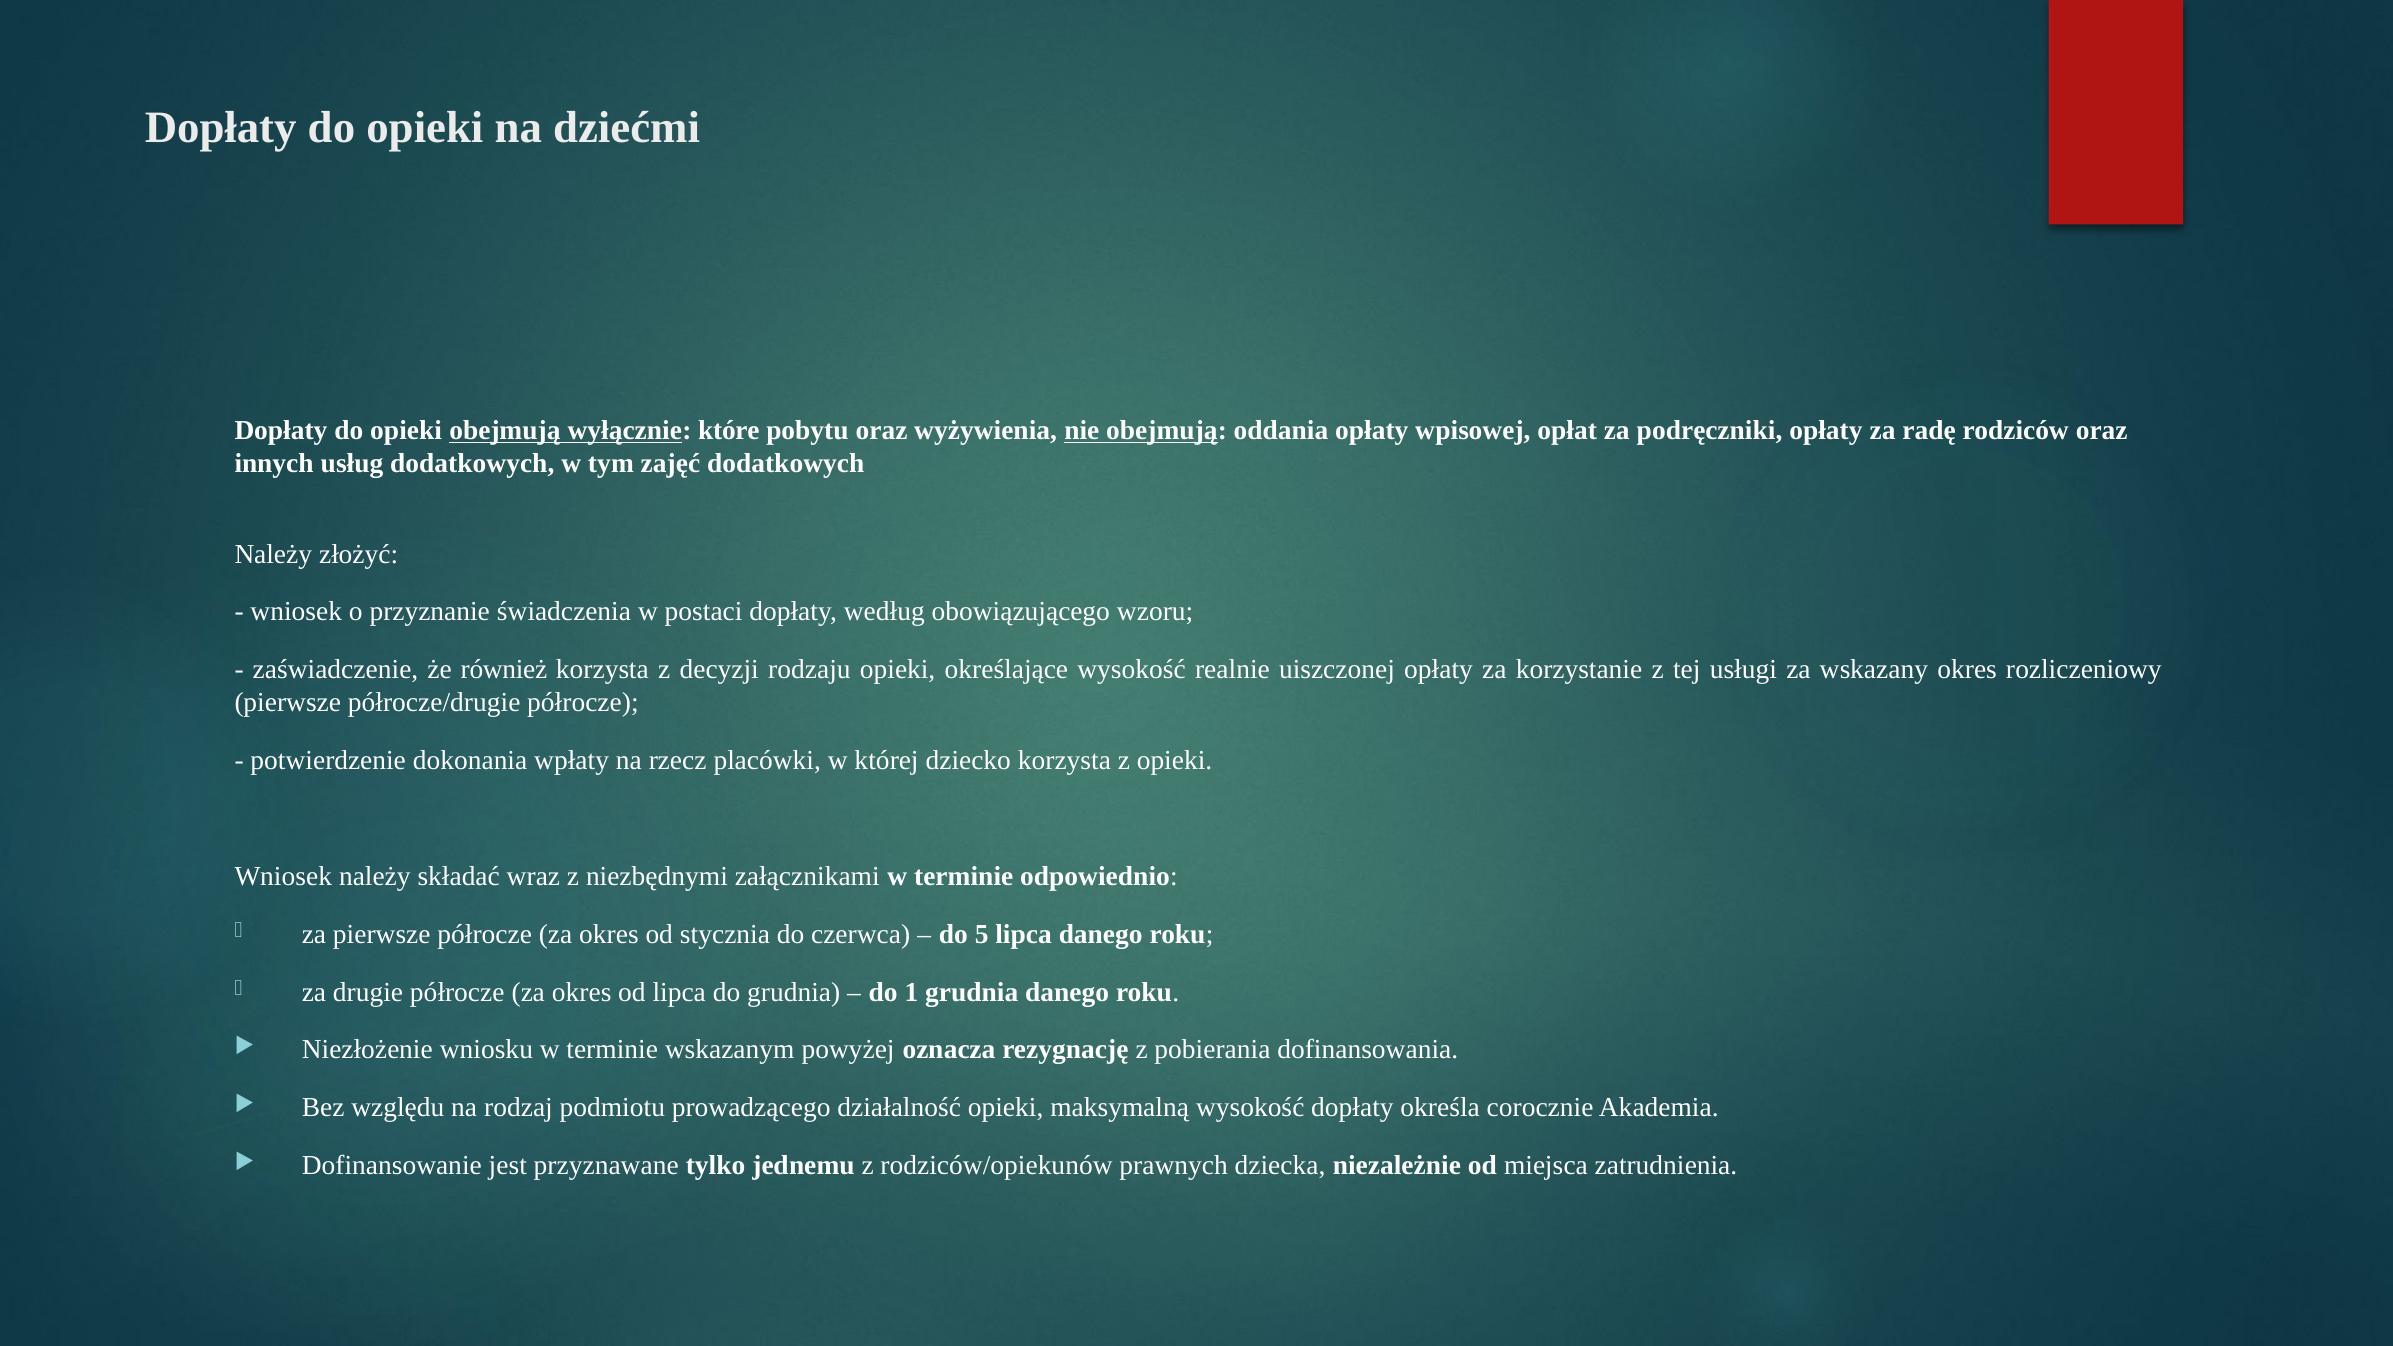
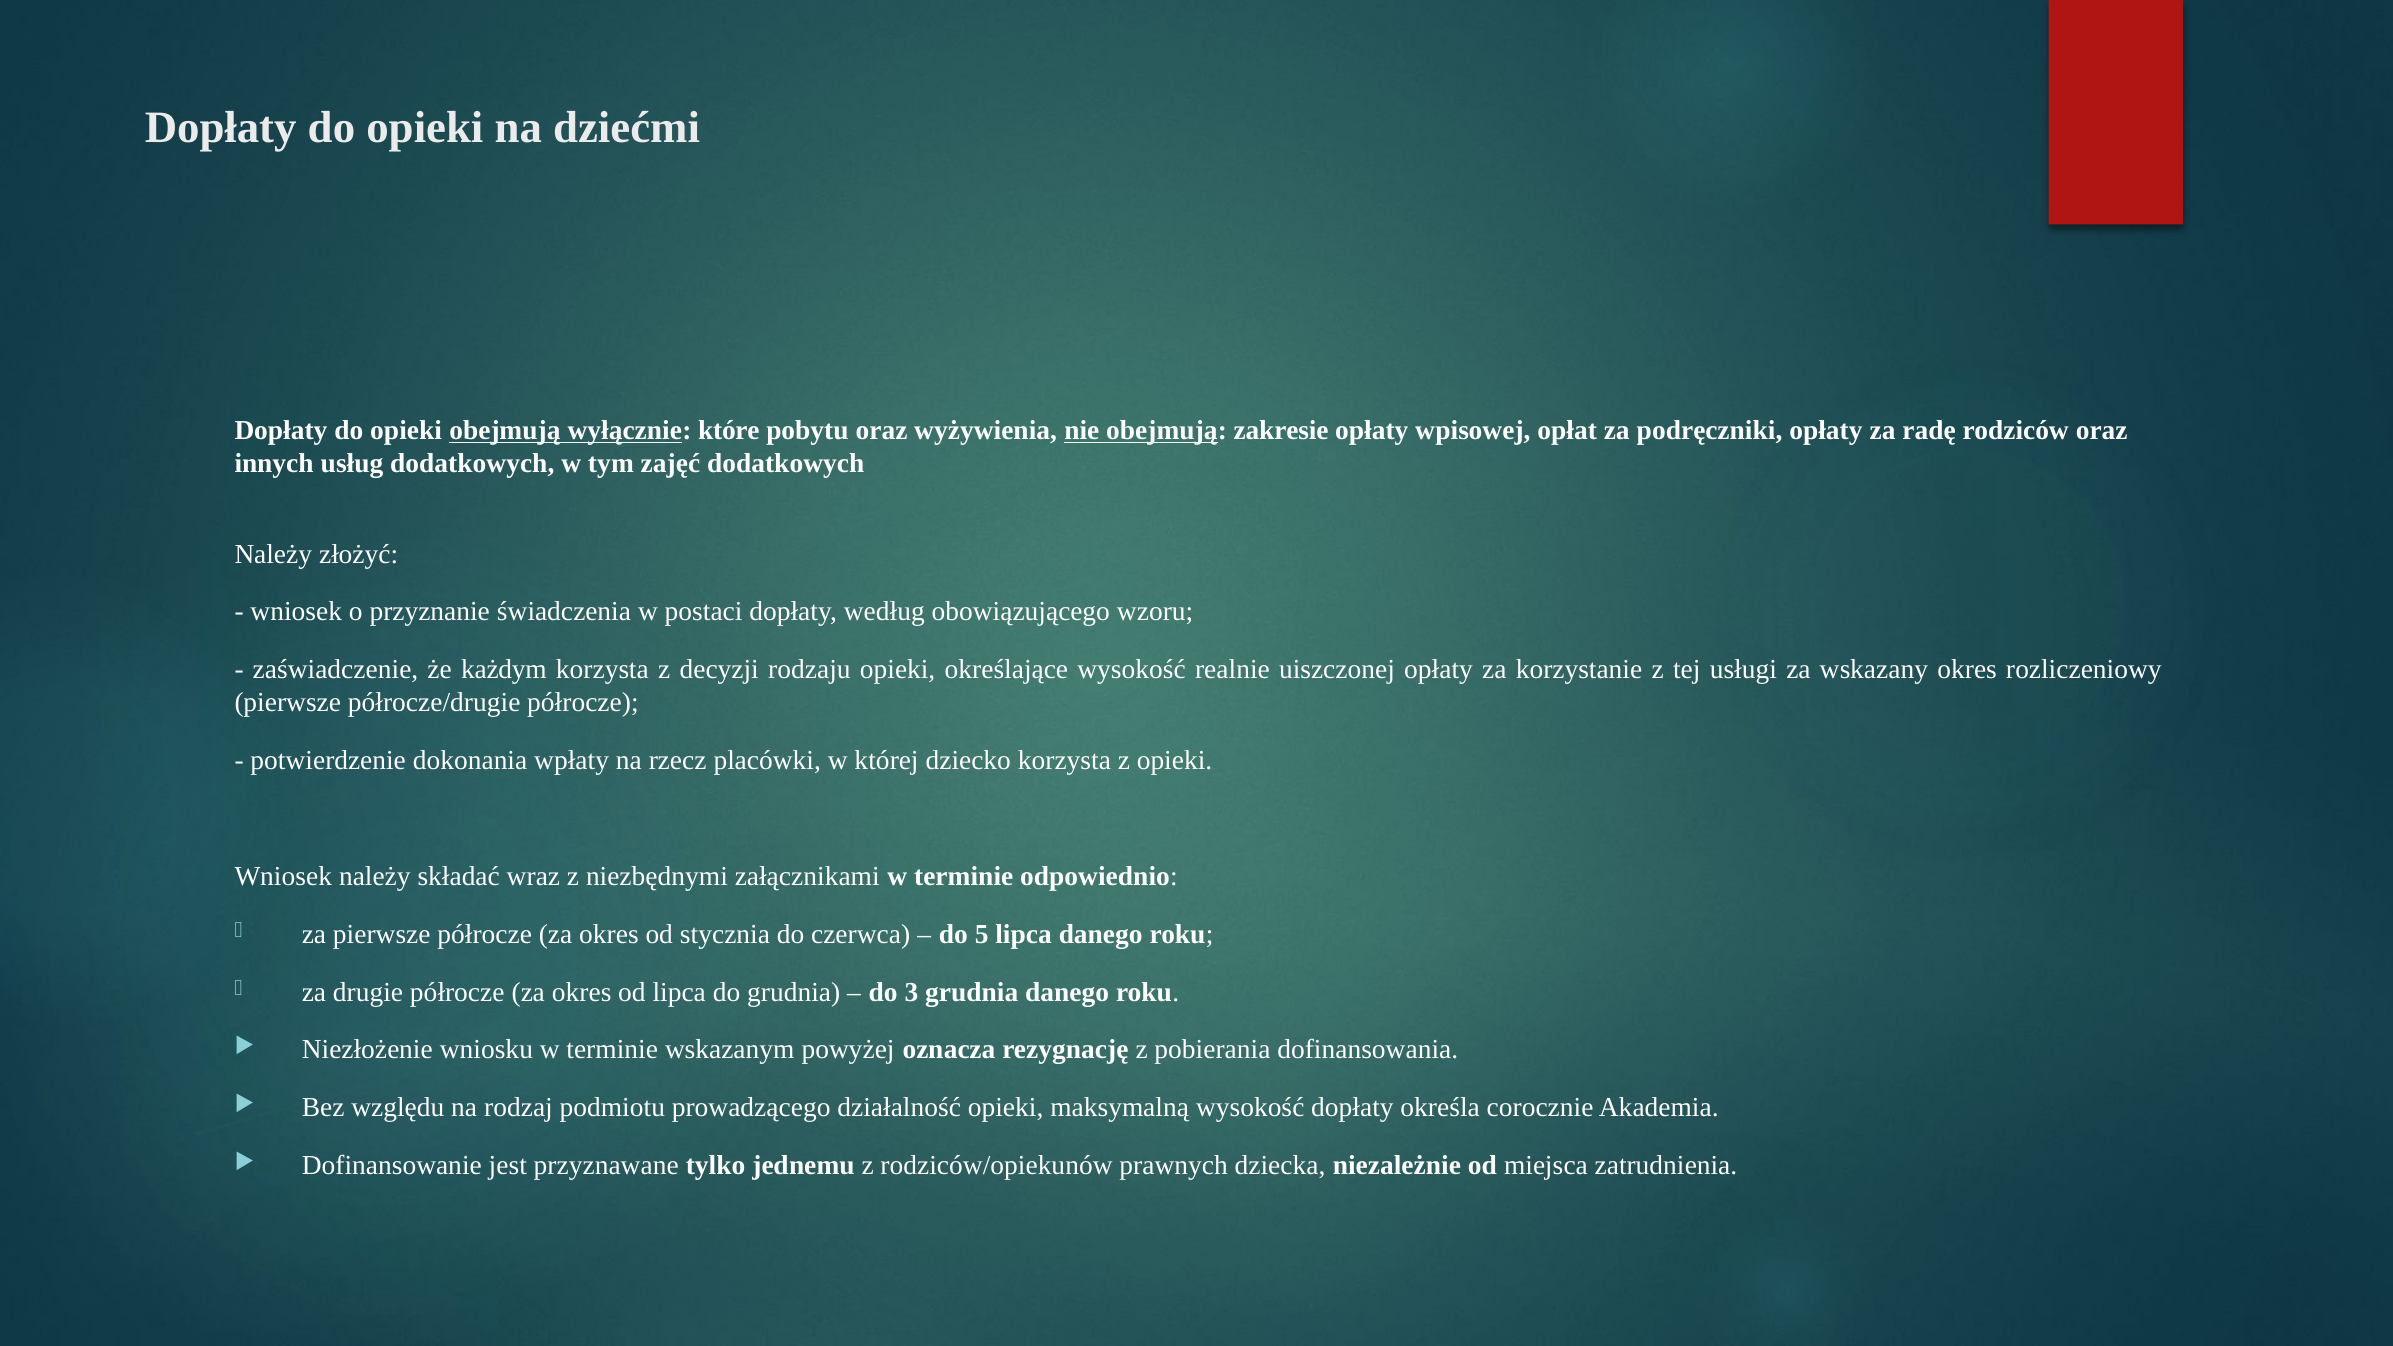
oddania: oddania -> zakresie
również: również -> każdym
1: 1 -> 3
